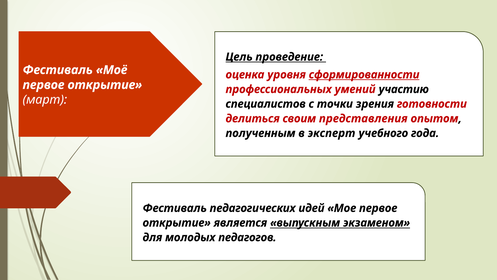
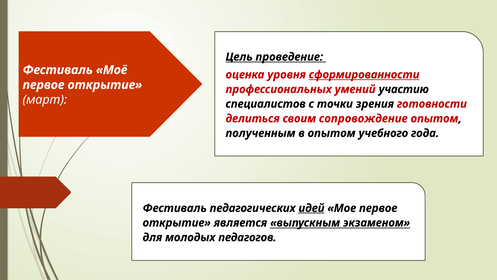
представления: представления -> сопровождение
в эксперт: эксперт -> опытом
идей underline: none -> present
